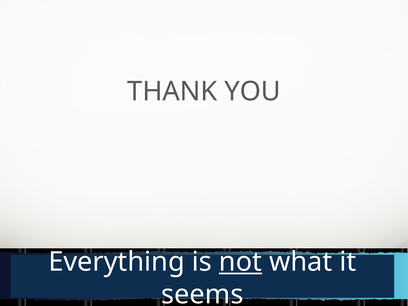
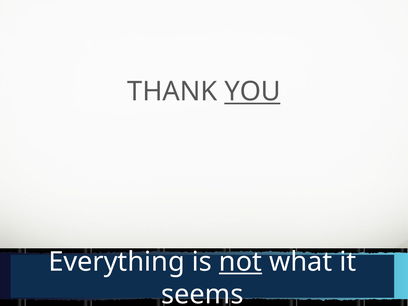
YOU underline: none -> present
